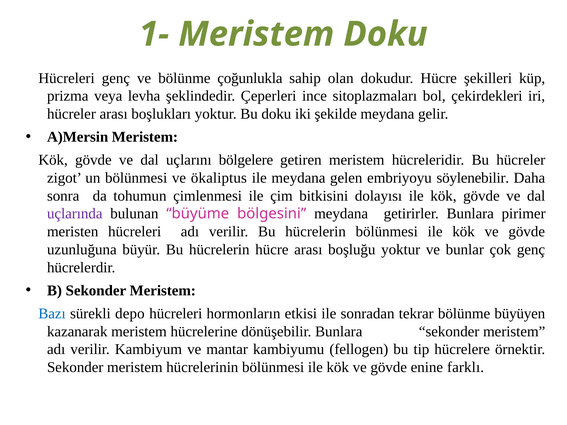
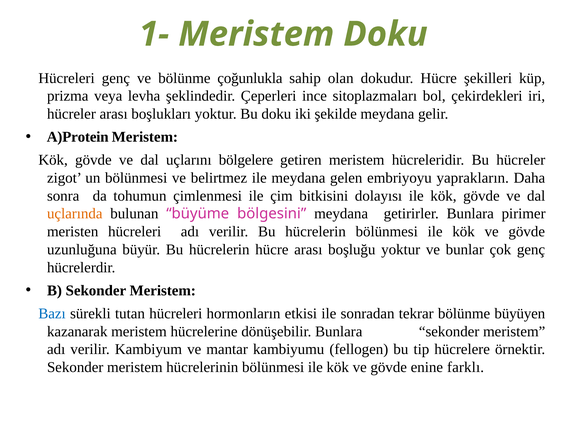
A)Mersin: A)Mersin -> A)Protein
ökaliptus: ökaliptus -> belirtmez
söylenebilir: söylenebilir -> yaprakların
uçlarında colour: purple -> orange
depo: depo -> tutan
